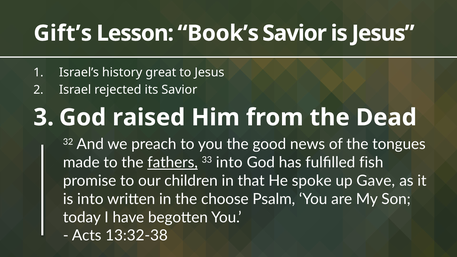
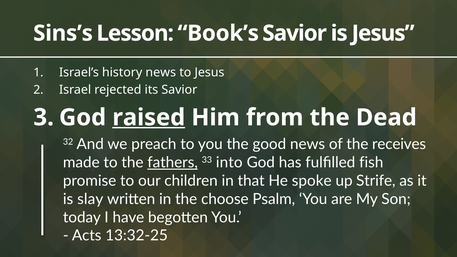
Gift’s: Gift’s -> Sins’s
history great: great -> news
raised underline: none -> present
tongues: tongues -> receives
Gave: Gave -> Strife
is into: into -> slay
13:32-38: 13:32-38 -> 13:32-25
